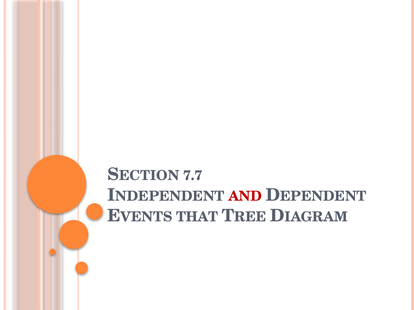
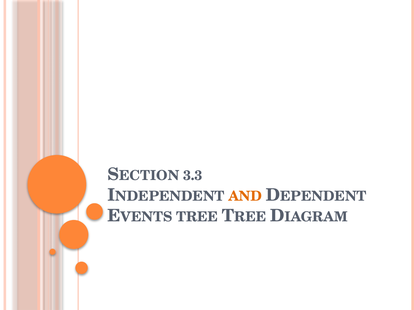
7.7: 7.7 -> 3.3
AND colour: red -> orange
THAT: THAT -> TREE
